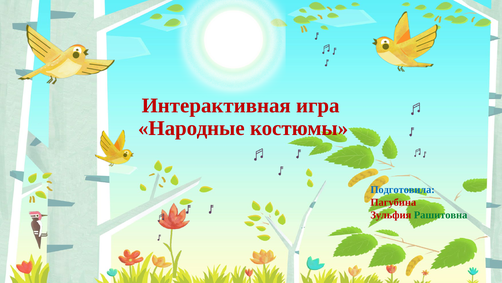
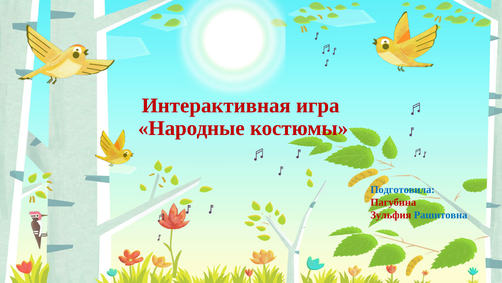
Рашитовна colour: green -> blue
